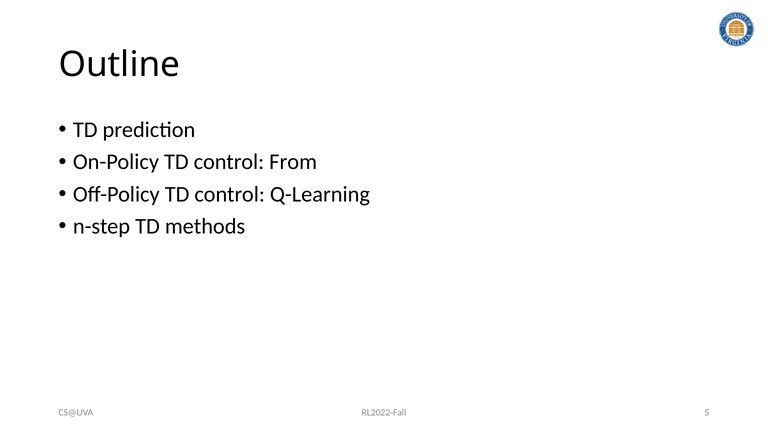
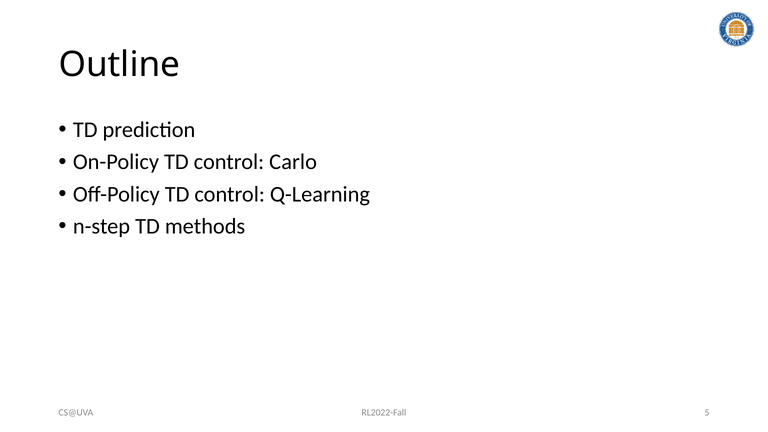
From: From -> Carlo
